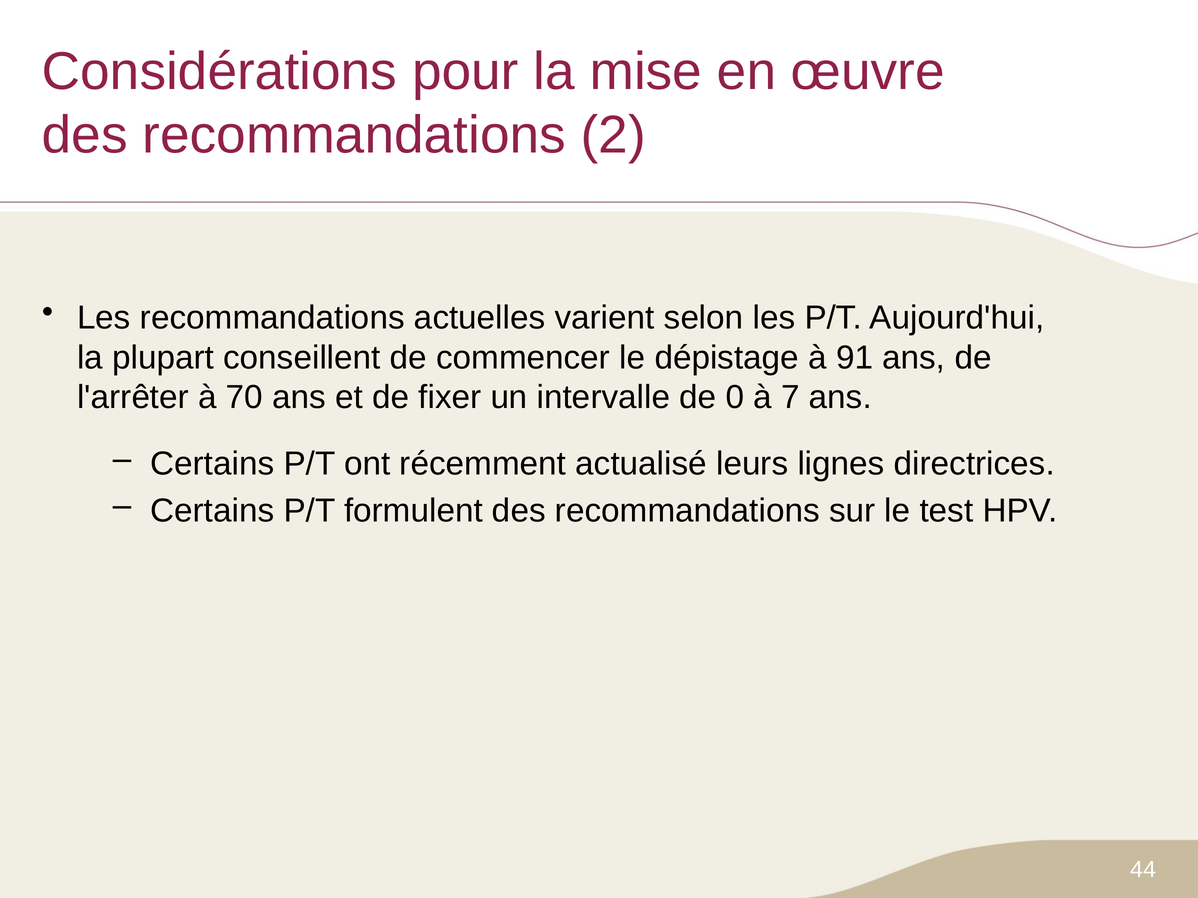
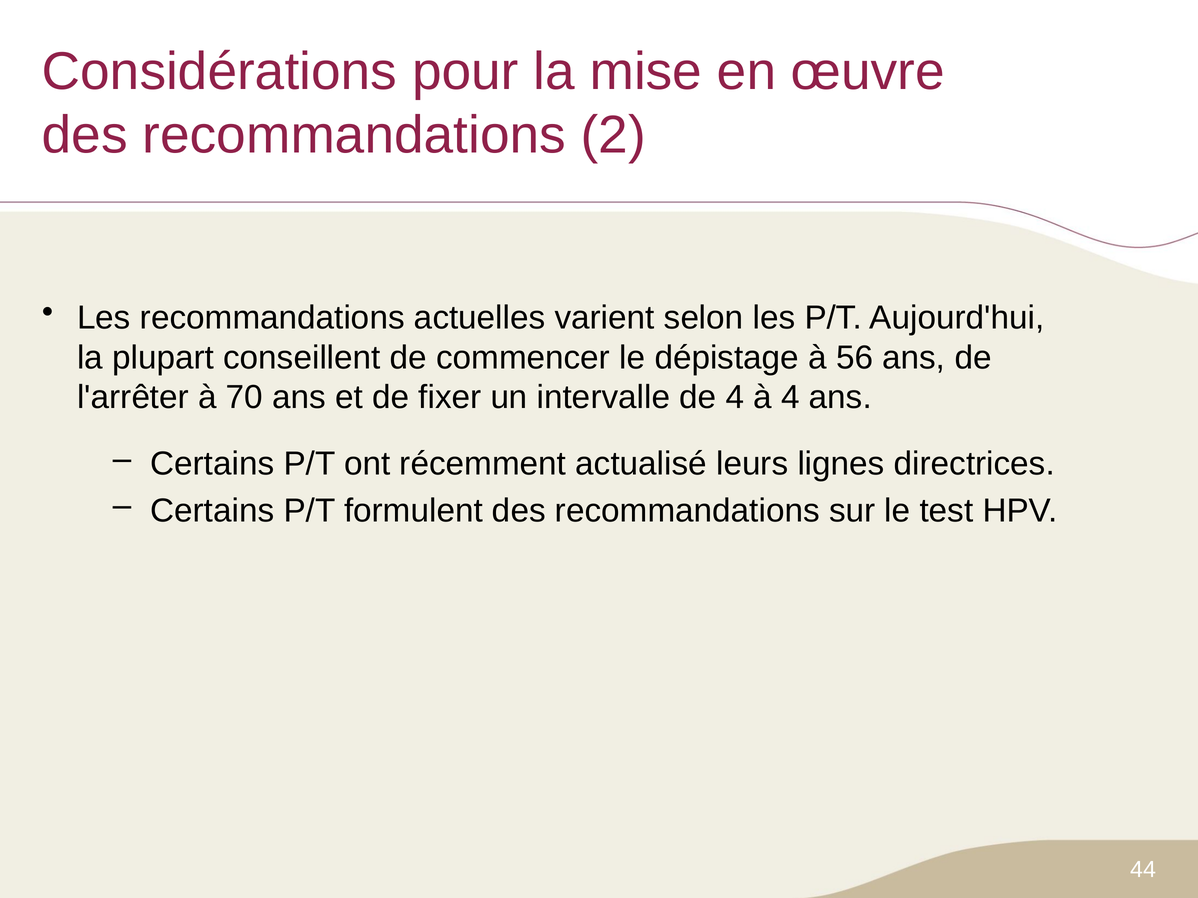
91: 91 -> 56
de 0: 0 -> 4
à 7: 7 -> 4
